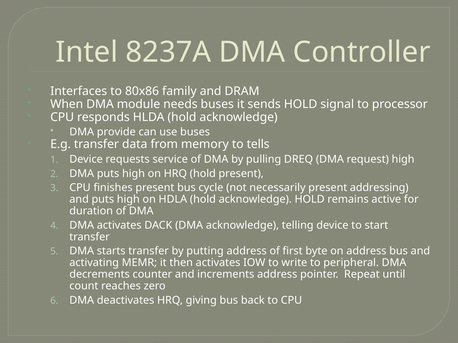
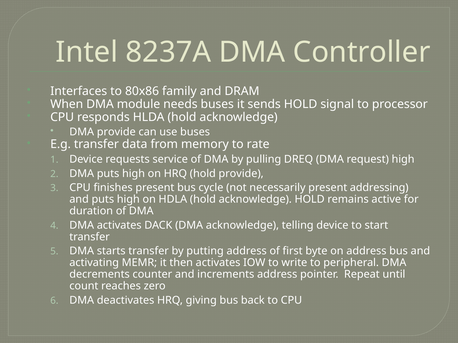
tells: tells -> rate
hold present: present -> provide
